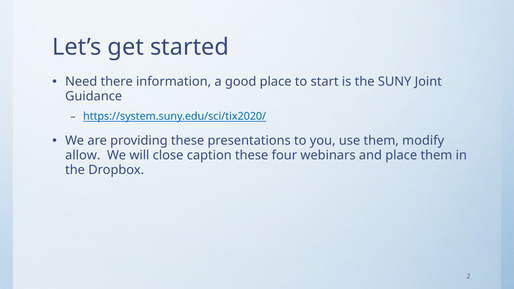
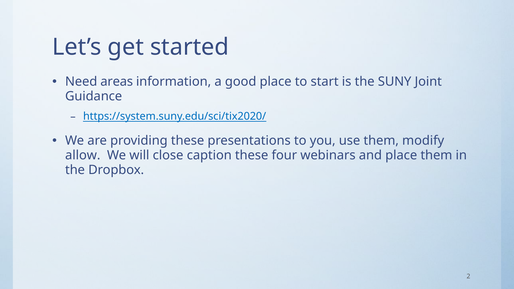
there: there -> areas
